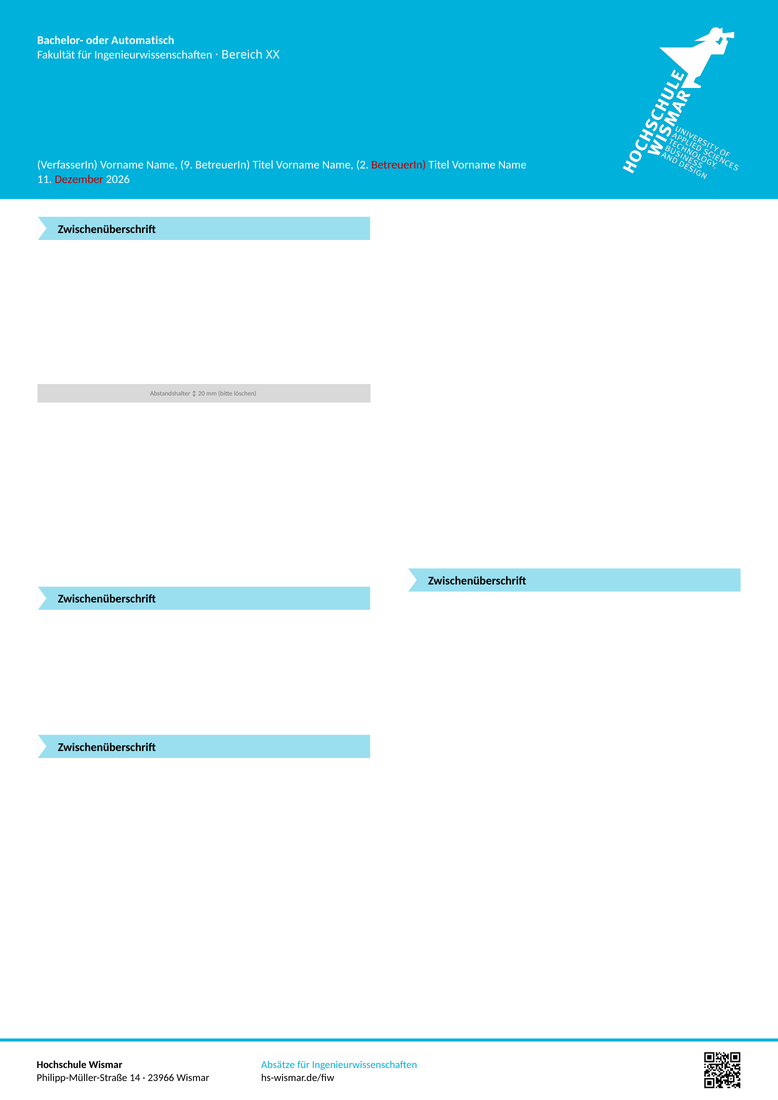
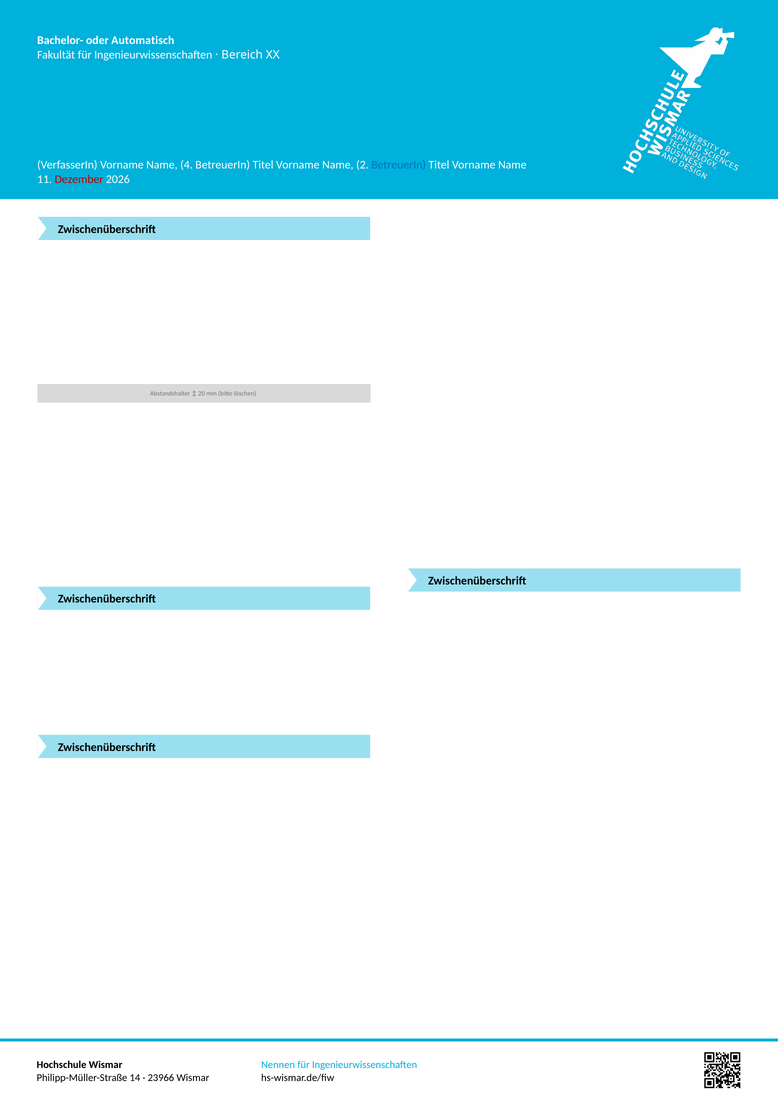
9: 9 -> 4
BetreuerIn at (399, 165) colour: red -> blue
Absätze: Absätze -> Nennen
